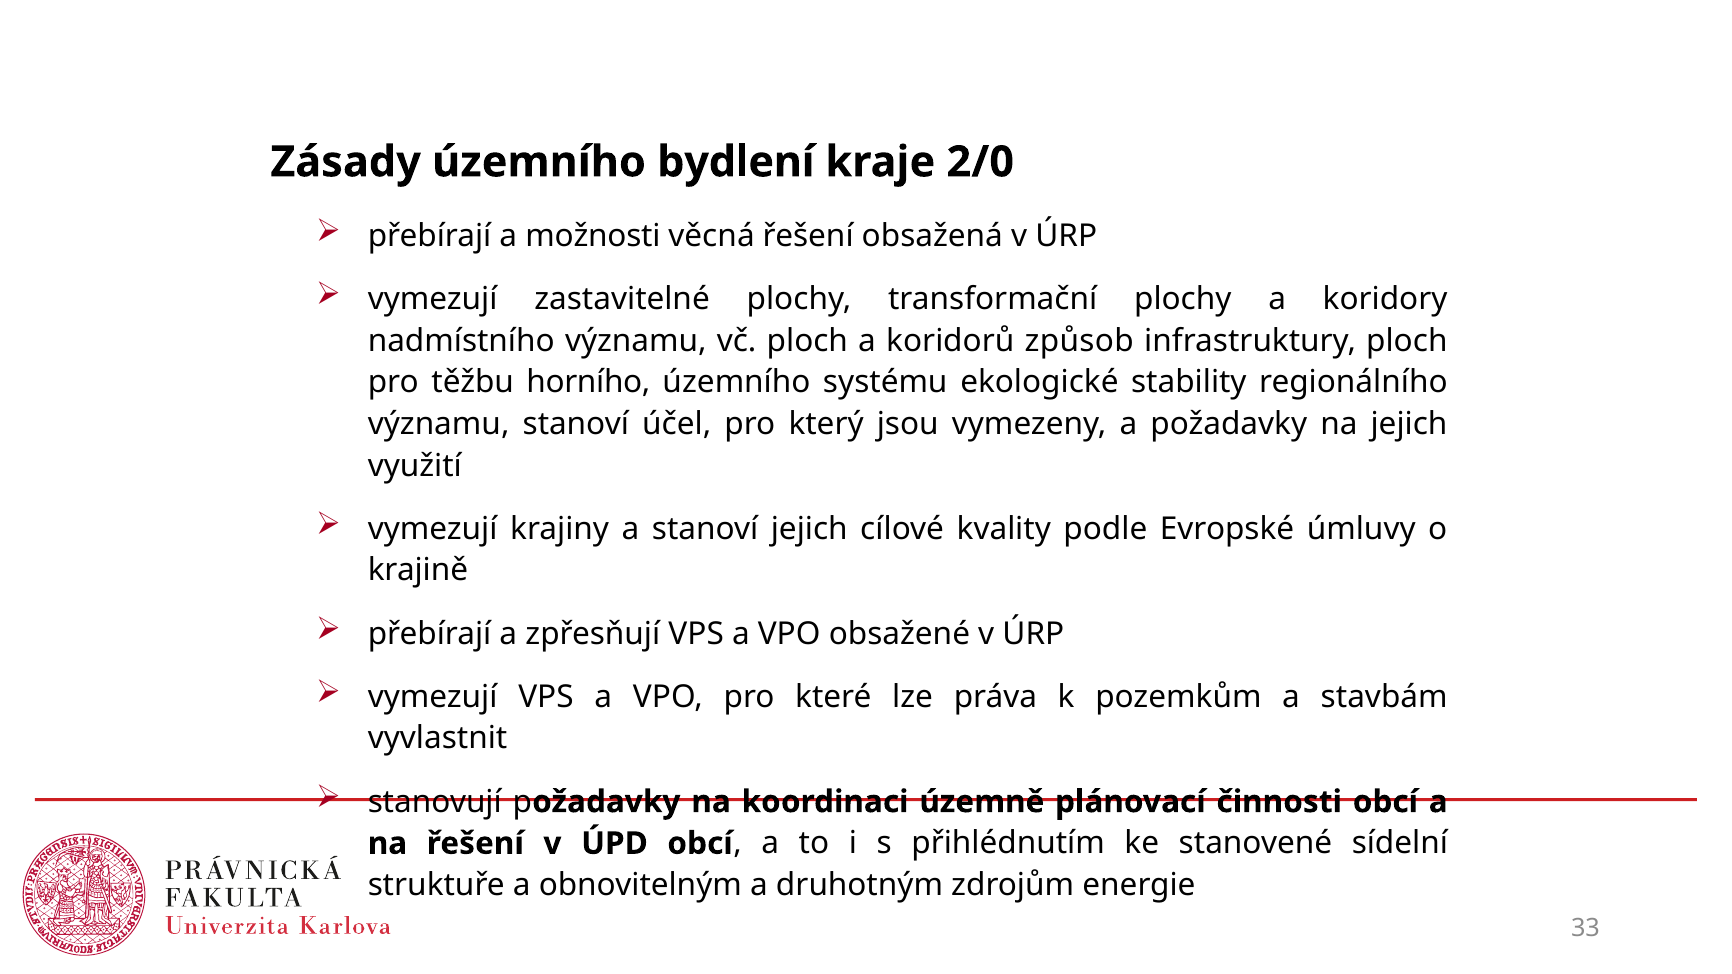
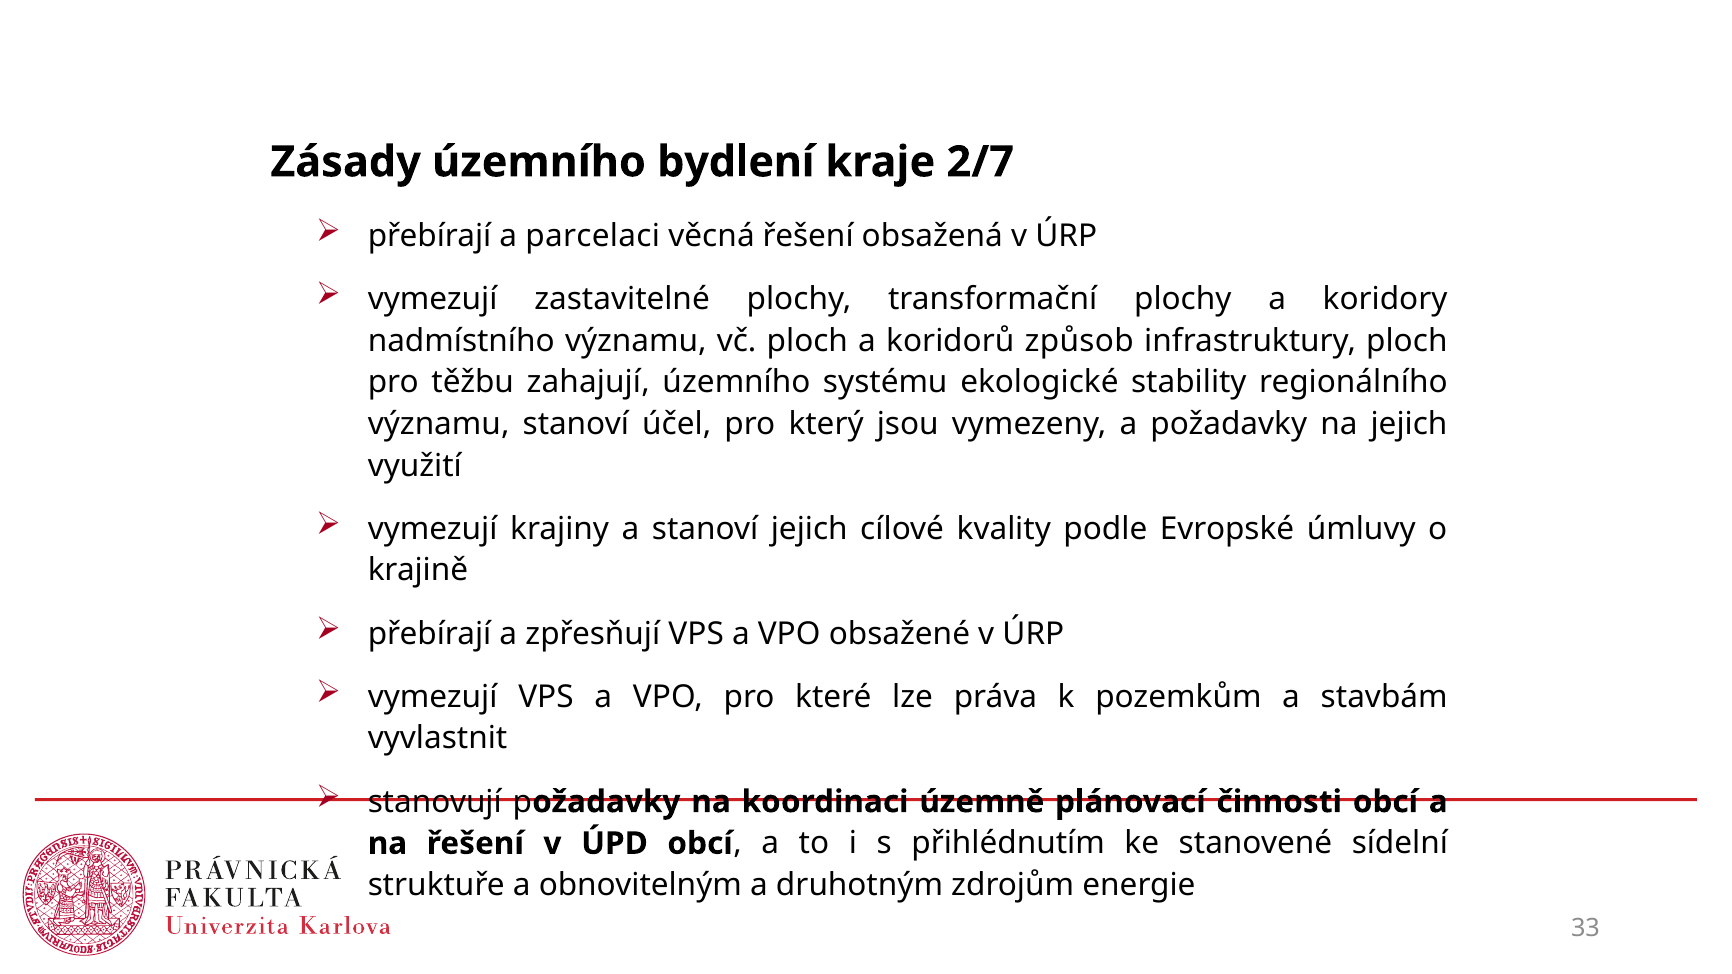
2/0: 2/0 -> 2/7
možnosti: možnosti -> parcelaci
horního: horního -> zahajují
